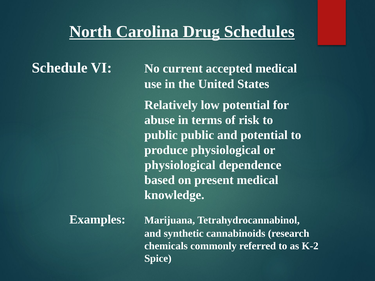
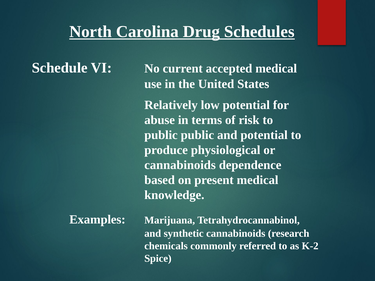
physiological at (180, 165): physiological -> cannabinoids
